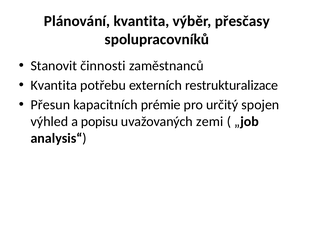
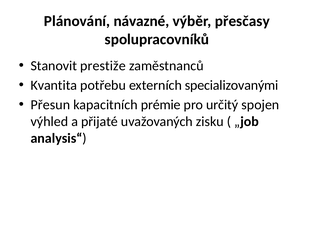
Plánování kvantita: kvantita -> návazné
činnosti: činnosti -> prestiže
restrukturalizace: restrukturalizace -> specializovanými
popisu: popisu -> přijaté
zemi: zemi -> zisku
